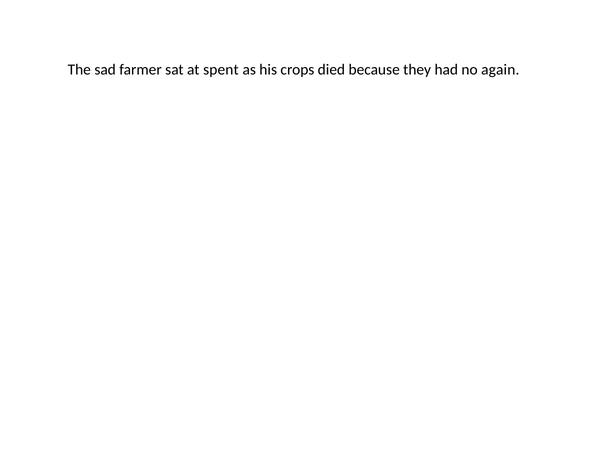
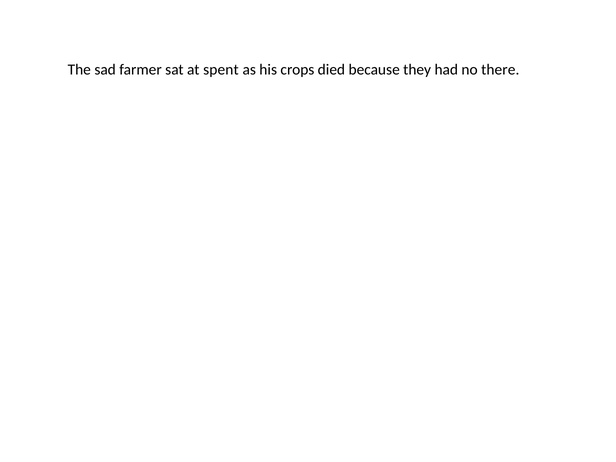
again: again -> there
